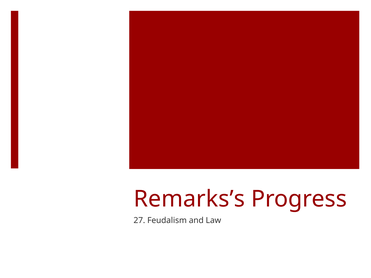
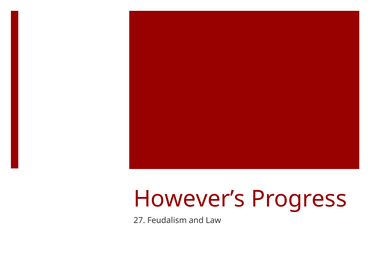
Remarks’s: Remarks’s -> However’s
